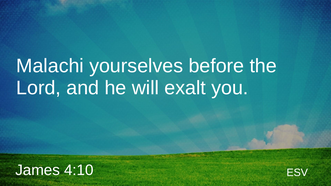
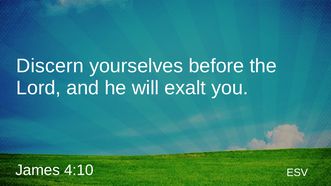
Malachi: Malachi -> Discern
